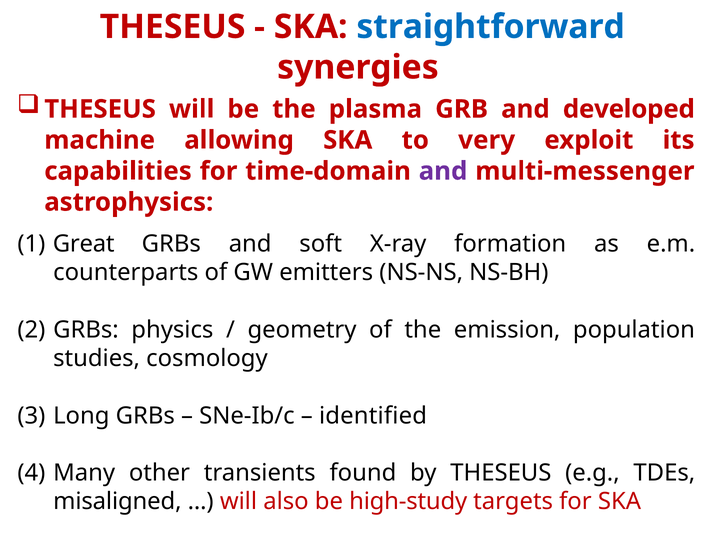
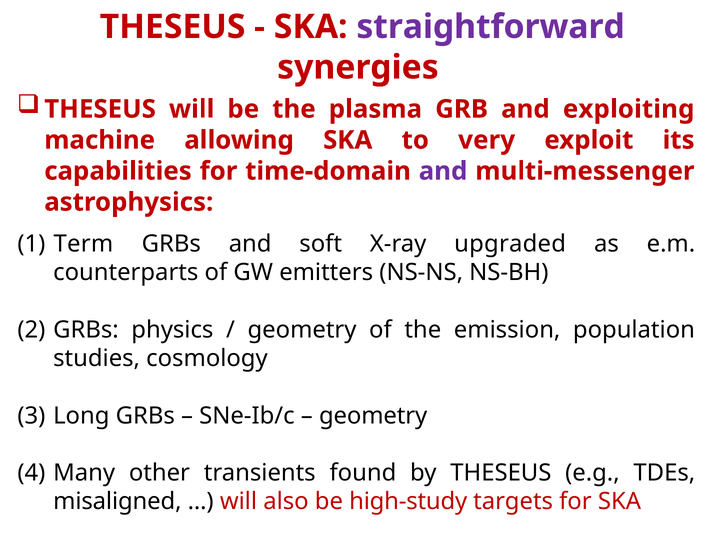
straightforward colour: blue -> purple
developed: developed -> exploiting
Great: Great -> Term
formation: formation -> upgraded
identified at (373, 416): identified -> geometry
